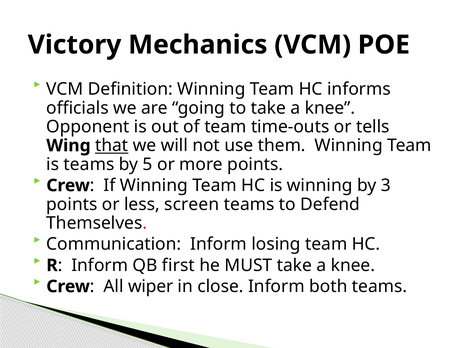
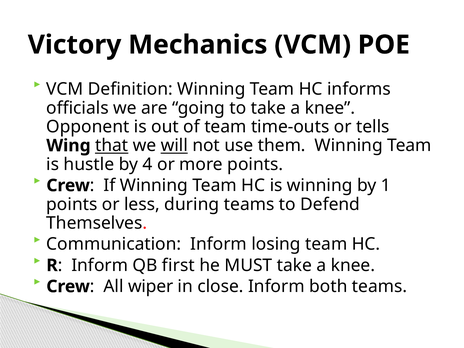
will underline: none -> present
is teams: teams -> hustle
5: 5 -> 4
3: 3 -> 1
screen: screen -> during
